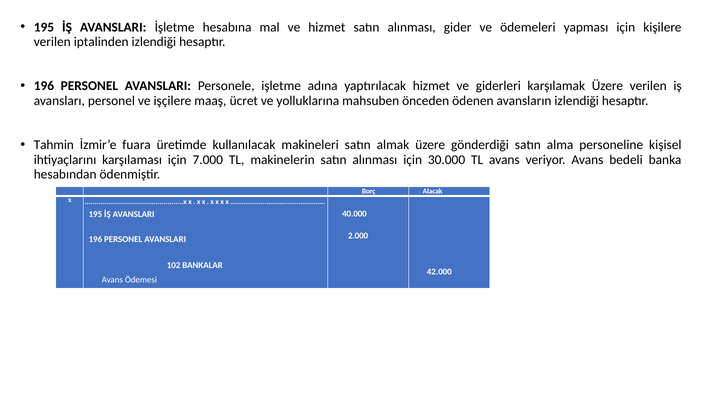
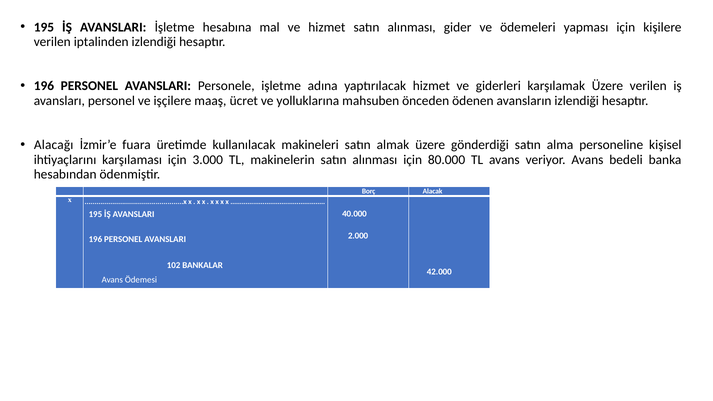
Tahmin: Tahmin -> Alacağı
7.000: 7.000 -> 3.000
30.000: 30.000 -> 80.000
